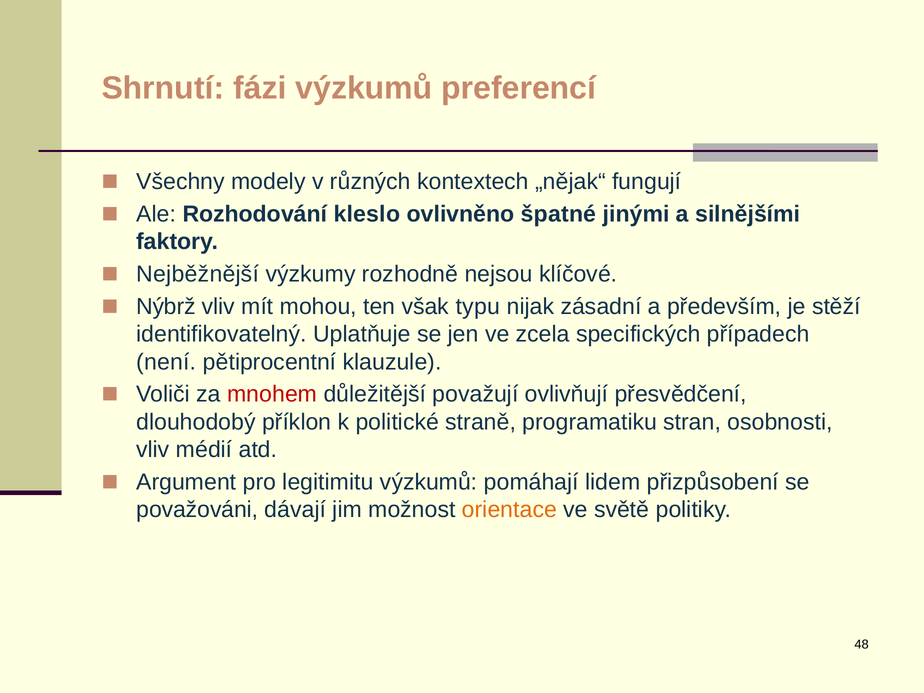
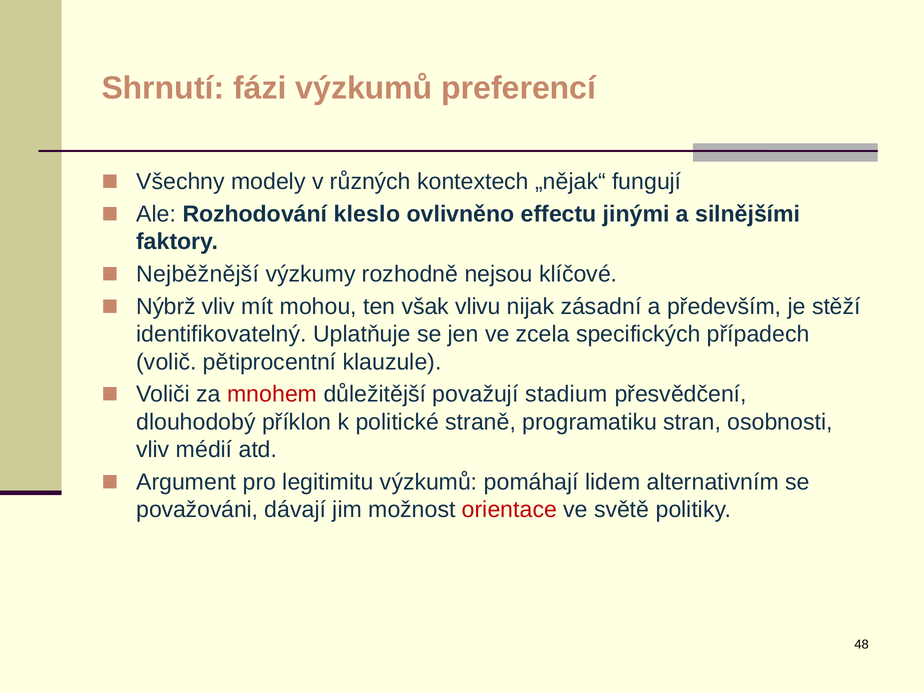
špatné: špatné -> effectu
typu: typu -> vlivu
není: není -> volič
ovlivňují: ovlivňují -> stadium
přizpůsobení: přizpůsobení -> alternativním
orientace colour: orange -> red
